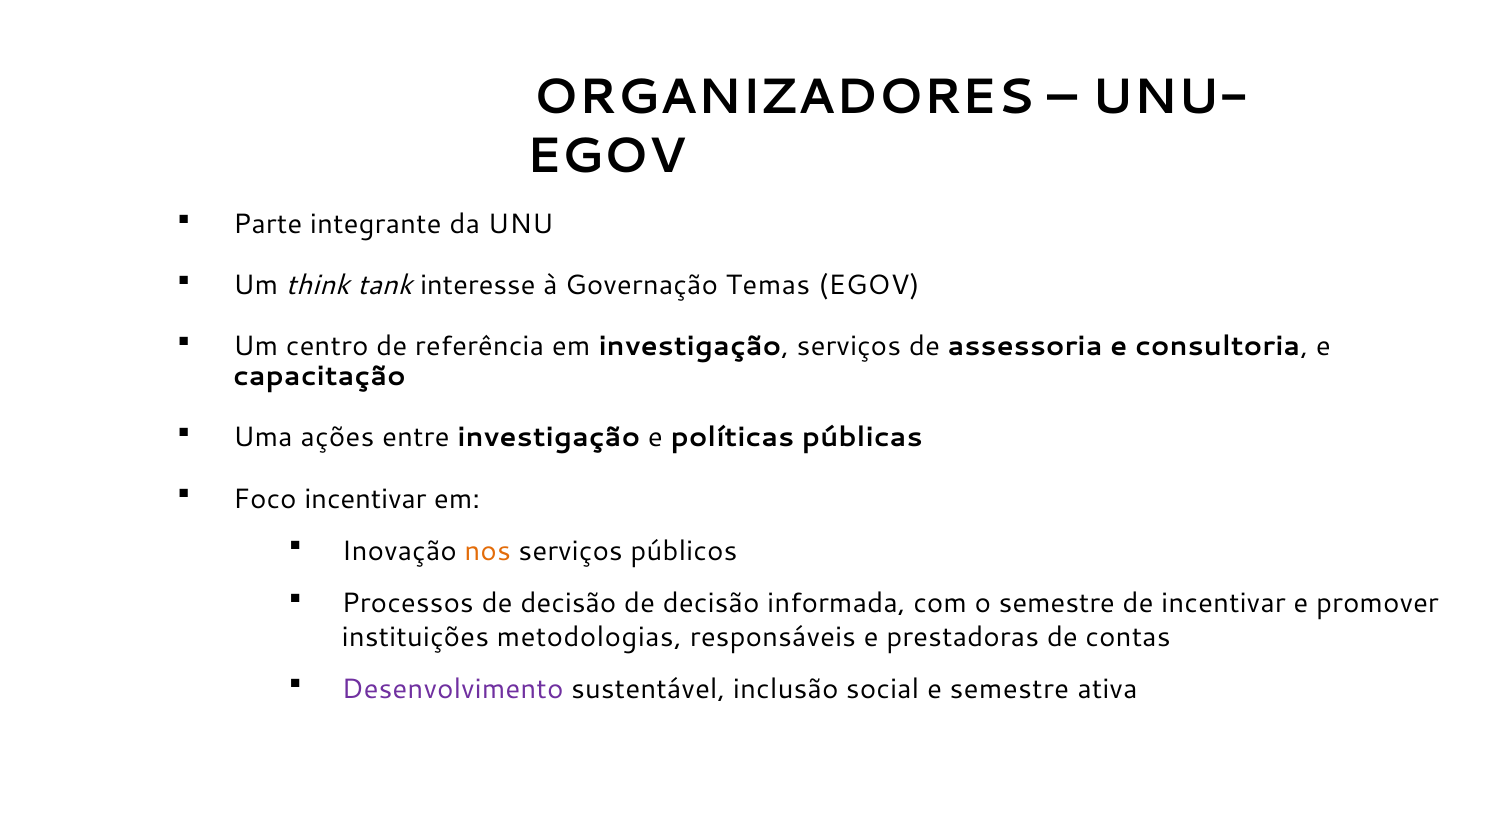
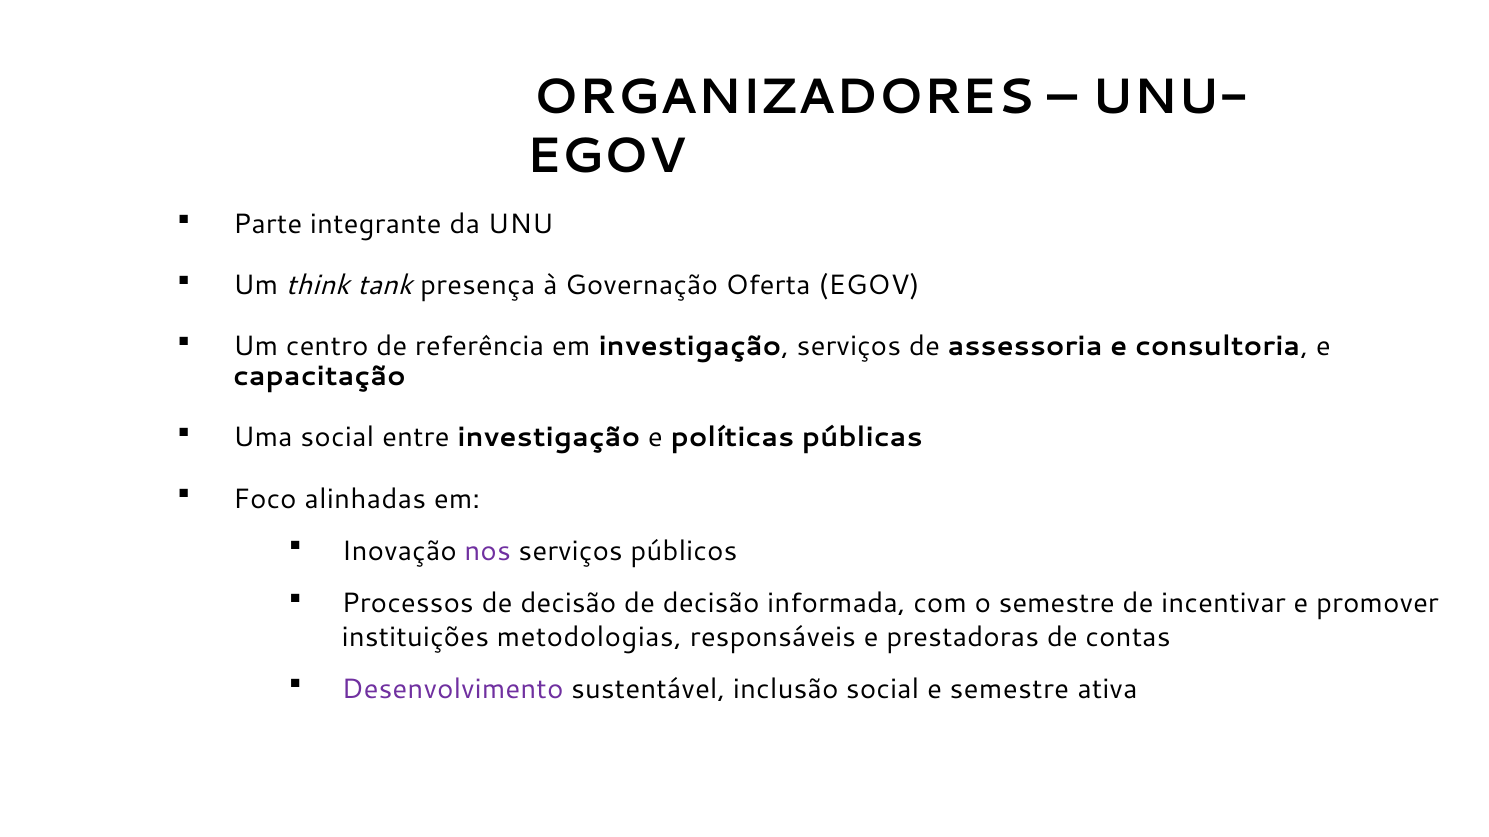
interesse: interesse -> presença
Temas: Temas -> Oferta
Uma ações: ações -> social
Foco incentivar: incentivar -> alinhadas
nos colour: orange -> purple
